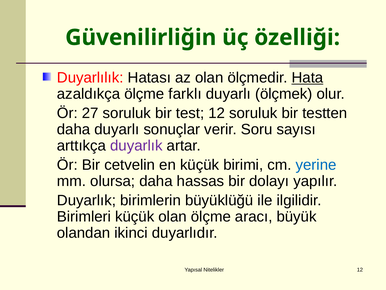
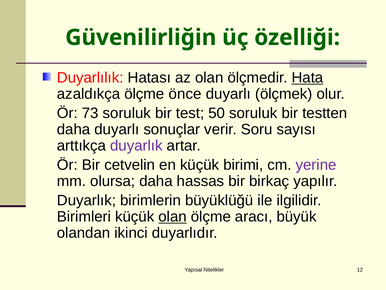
farklı: farklı -> önce
27: 27 -> 73
test 12: 12 -> 50
yerine colour: blue -> purple
dolayı: dolayı -> birkaç
olan at (173, 216) underline: none -> present
